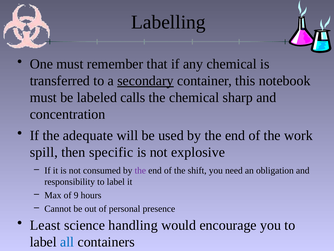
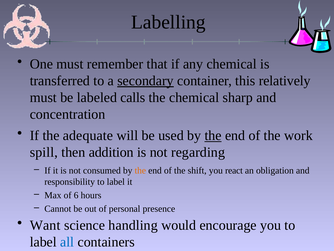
notebook: notebook -> relatively
the at (213, 135) underline: none -> present
specific: specific -> addition
explosive: explosive -> regarding
the at (140, 170) colour: purple -> orange
need: need -> react
9: 9 -> 6
Least: Least -> Want
